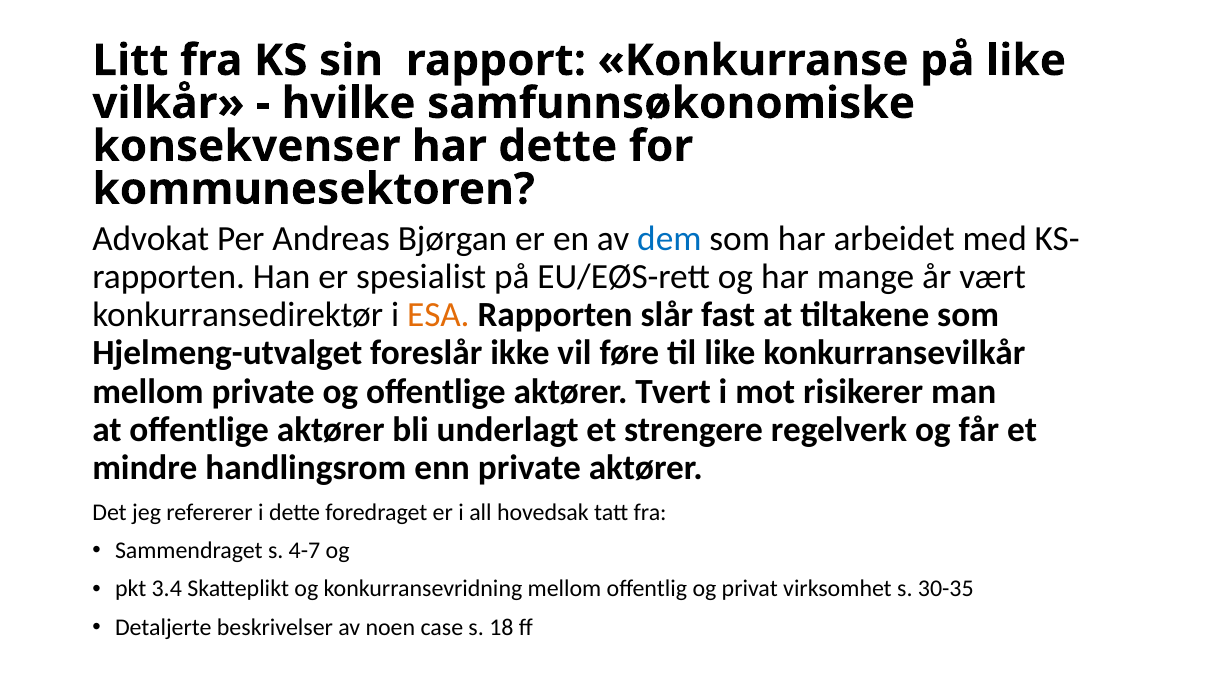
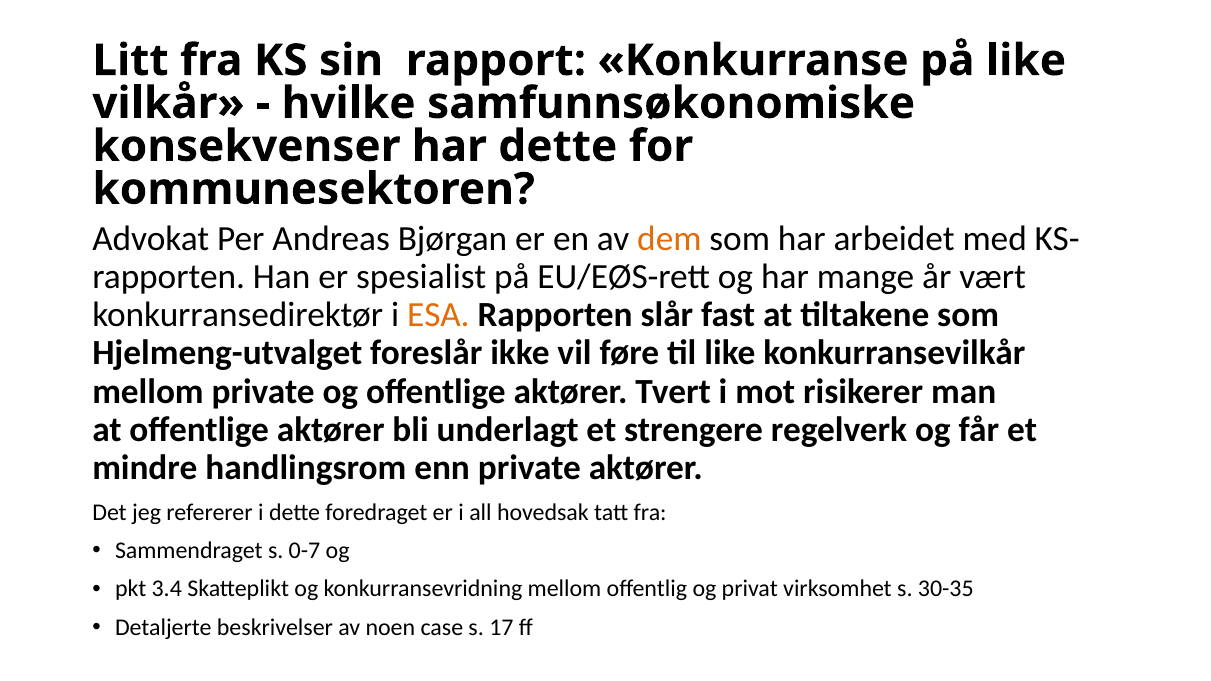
dem colour: blue -> orange
4-7: 4-7 -> 0-7
18: 18 -> 17
